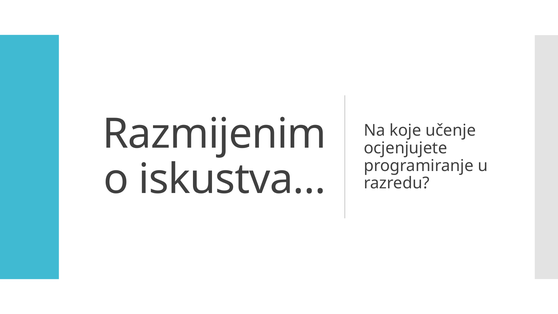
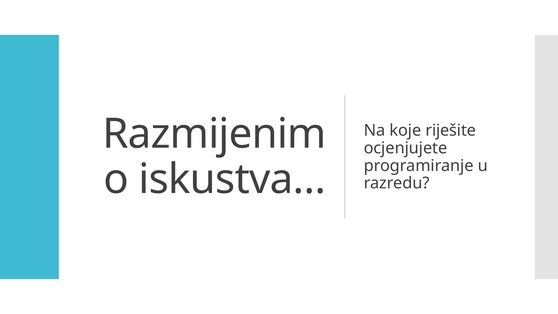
učenje: učenje -> riješite
